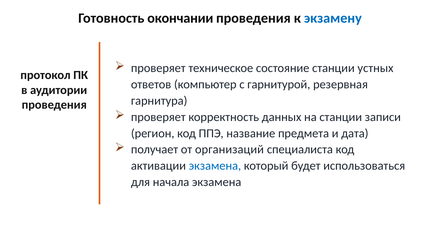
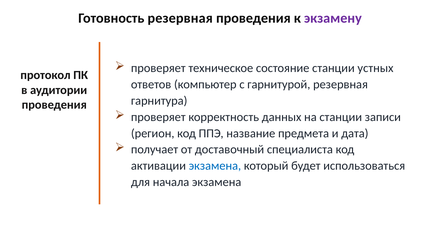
Готовность окончании: окончании -> резервная
экзамену colour: blue -> purple
организаций: организаций -> доставочный
